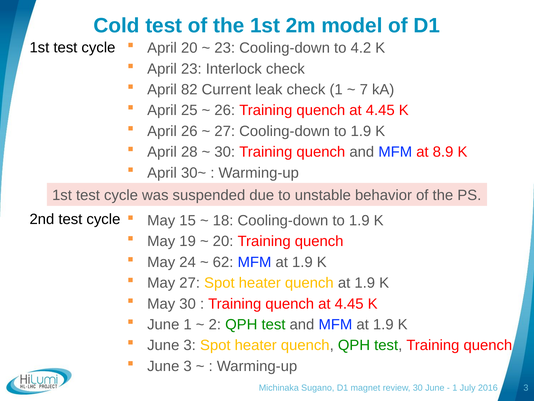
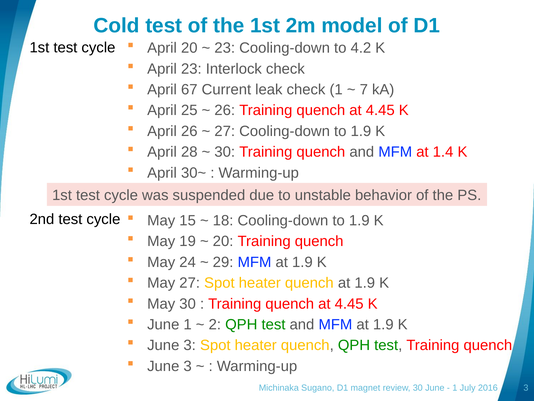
82: 82 -> 67
8.9: 8.9 -> 1.4
62: 62 -> 29
